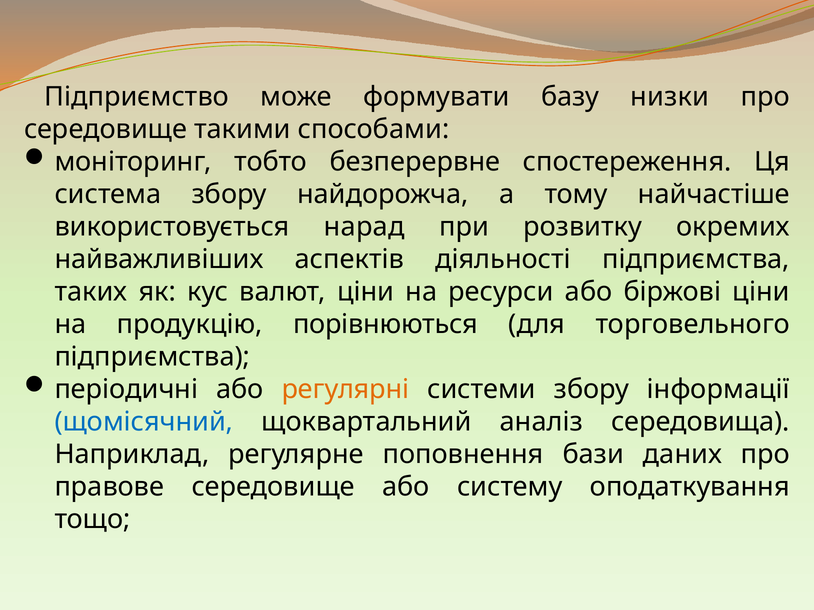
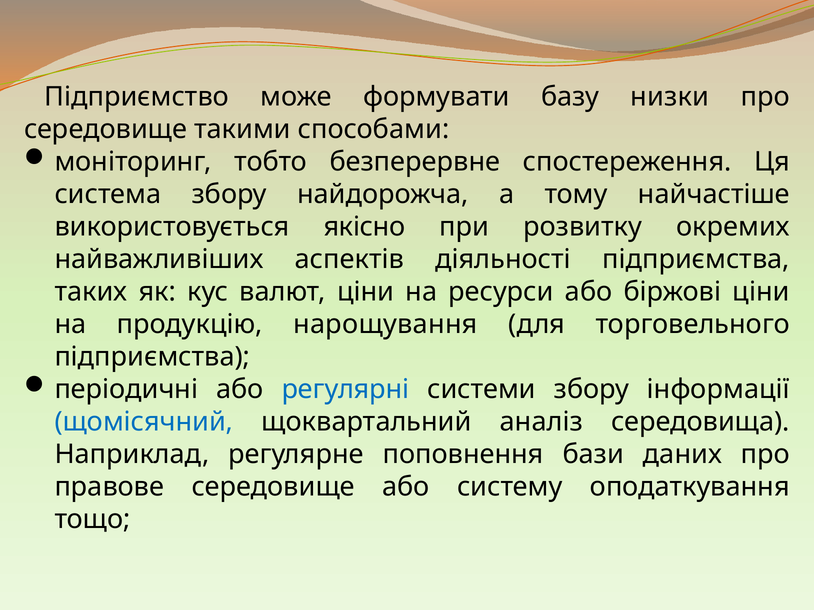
нарад: нарад -> якісно
порівнюються: порівнюються -> нарощування
регулярні colour: orange -> blue
